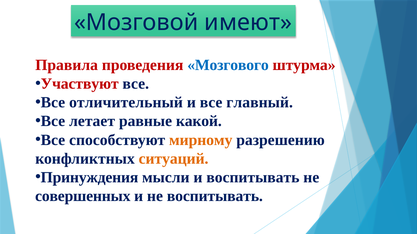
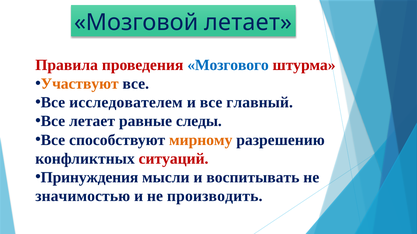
Мозговой имеют: имеют -> летает
Участвуют colour: red -> orange
отличительный: отличительный -> исследователем
какой: какой -> следы
ситуаций colour: orange -> red
совершенных: совершенных -> значимостью
не воспитывать: воспитывать -> производить
